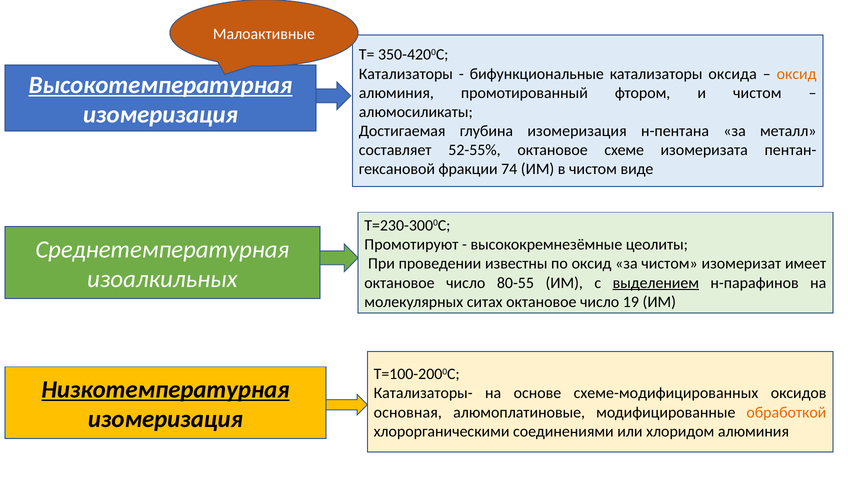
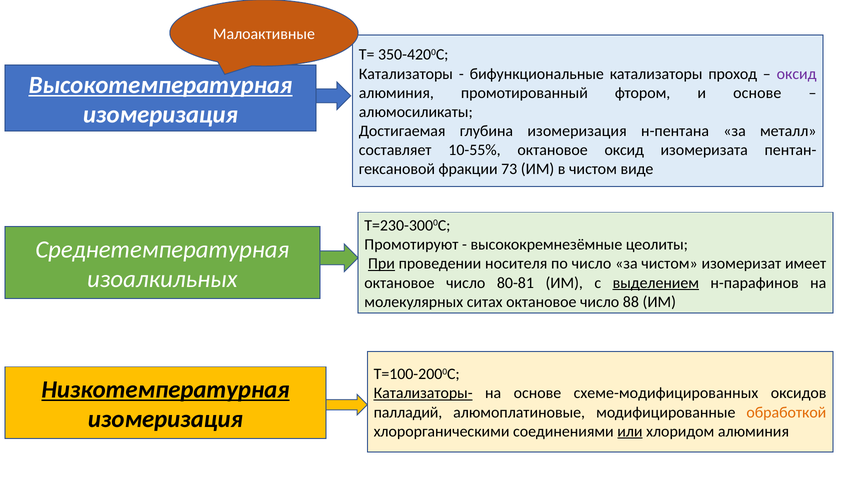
оксида: оксида -> проход
оксид at (797, 74) colour: orange -> purple
и чистом: чистом -> основе
52-55%: 52-55% -> 10-55%
октановое схеме: схеме -> оксид
74: 74 -> 73
При underline: none -> present
известны: известны -> носителя
по оксид: оксид -> число
80-55: 80-55 -> 80-81
19: 19 -> 88
Катализаторы- underline: none -> present
основная: основная -> палладий
или underline: none -> present
